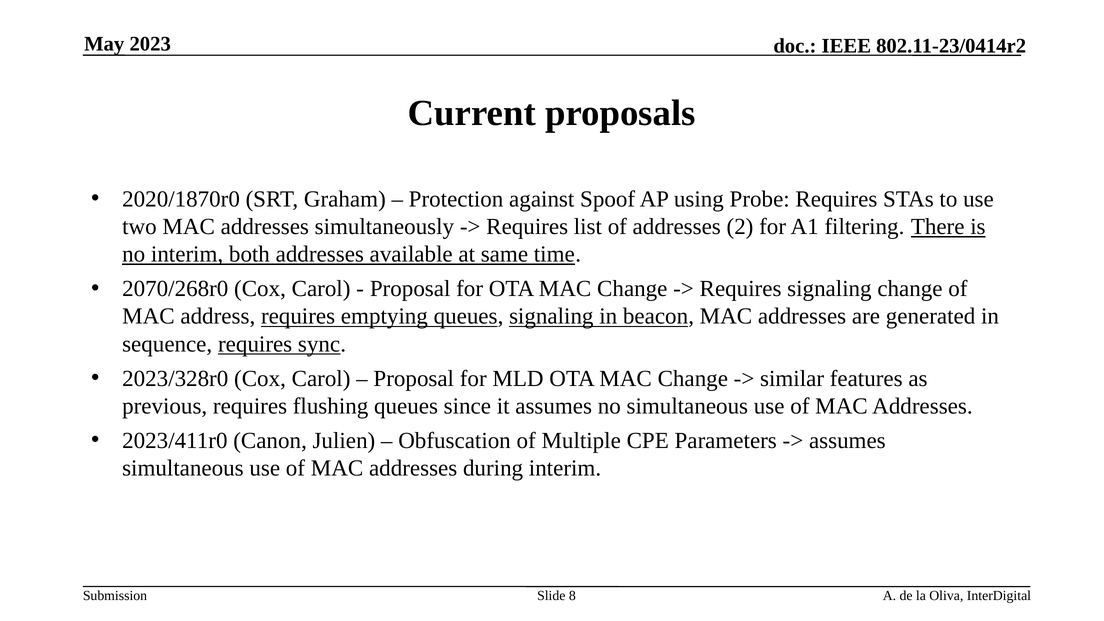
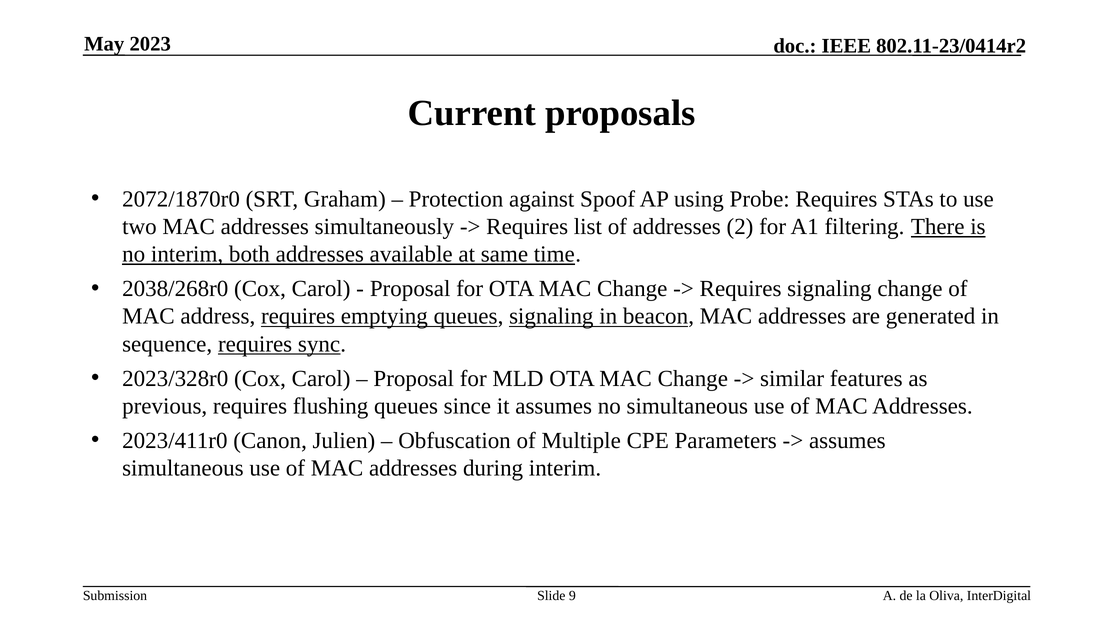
2020/1870r0: 2020/1870r0 -> 2072/1870r0
2070/268r0: 2070/268r0 -> 2038/268r0
8: 8 -> 9
